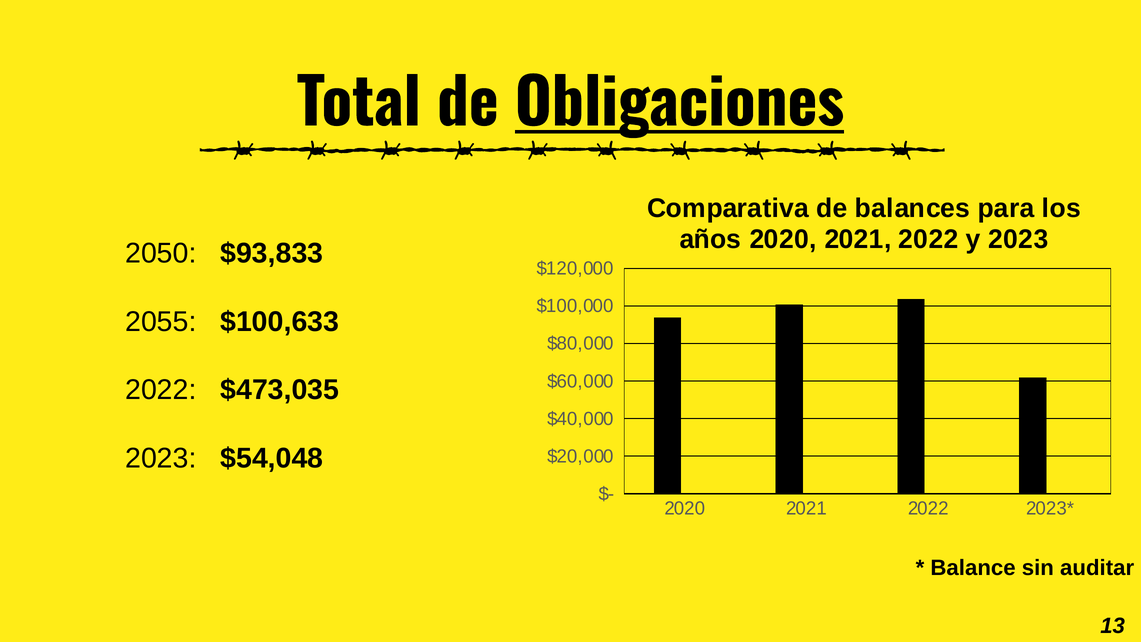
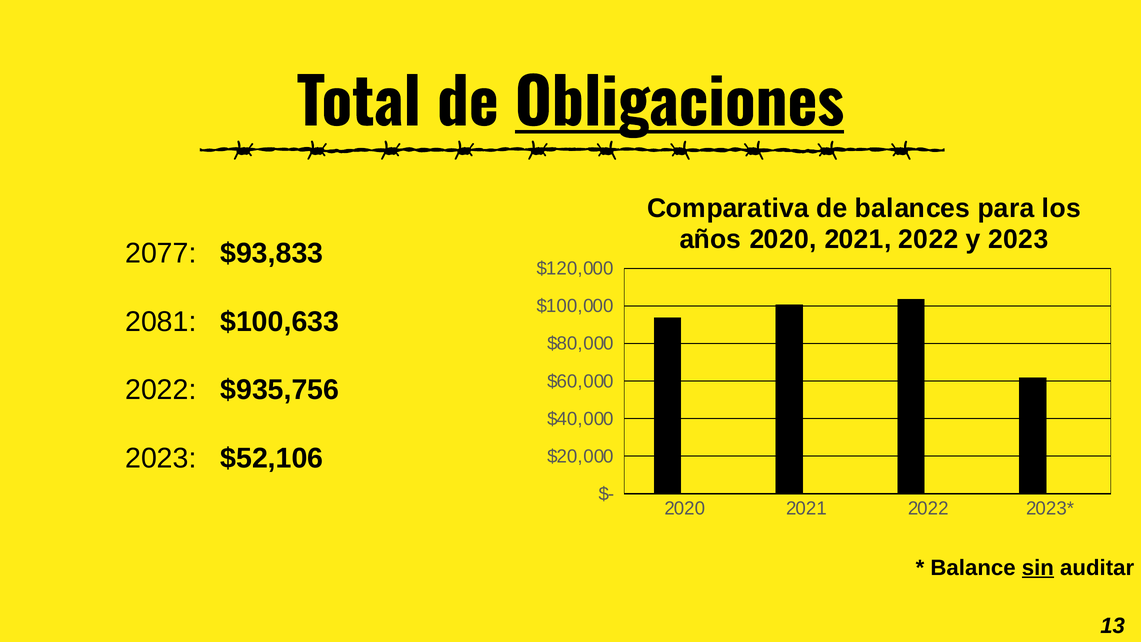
2050: 2050 -> 2077
2055: 2055 -> 2081
$473,035: $473,035 -> $935,756
$54,048: $54,048 -> $52,106
sin underline: none -> present
